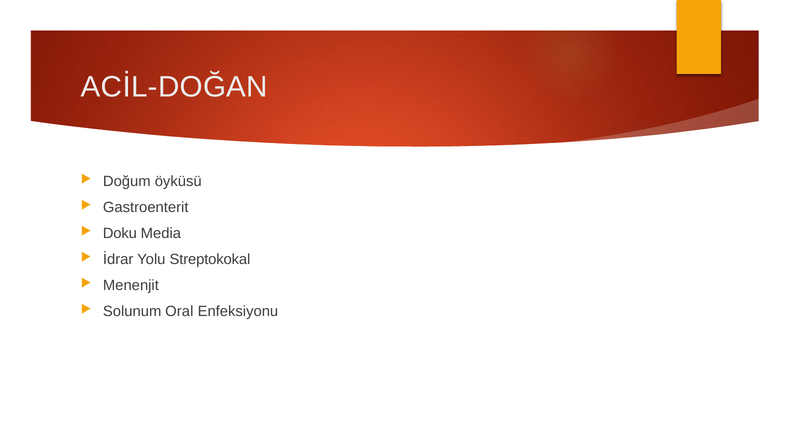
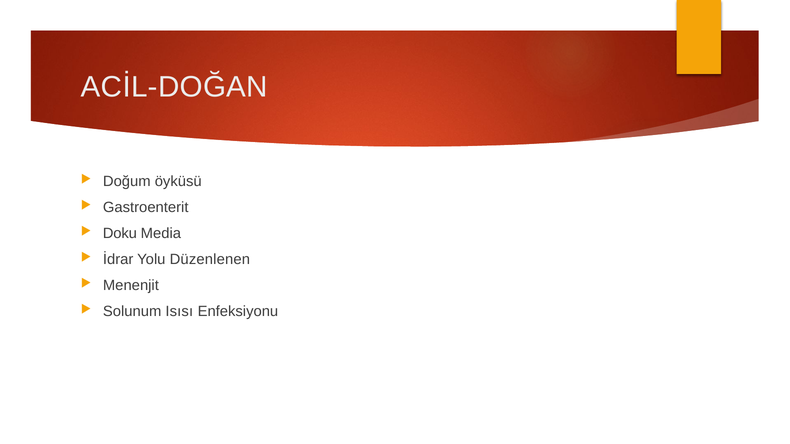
Streptokokal: Streptokokal -> Düzenlenen
Oral: Oral -> Isısı
